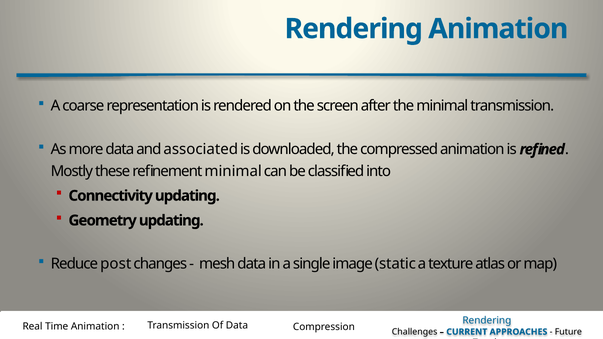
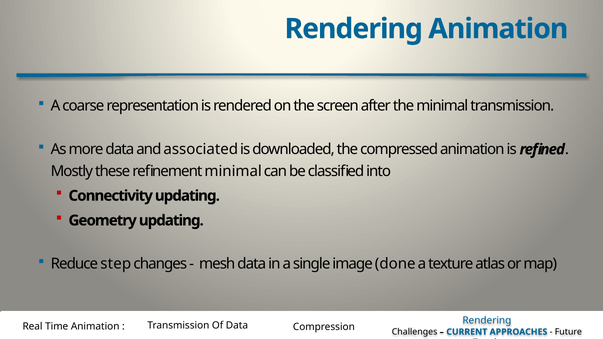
post: post -> step
static: static -> done
